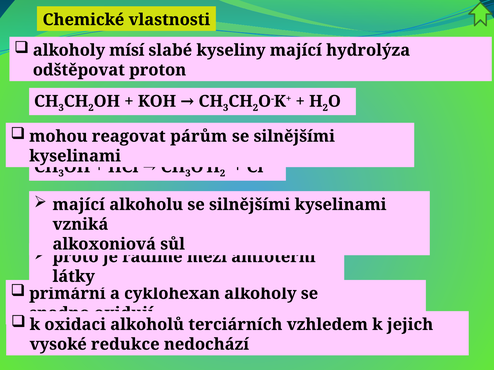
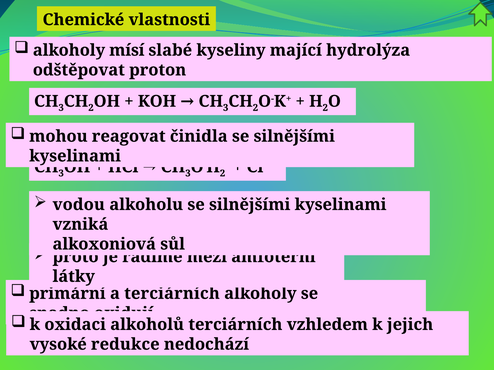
párům: párům -> činidla
mající at (79, 205): mající -> vodou
a cyklohexan: cyklohexan -> terciárních
